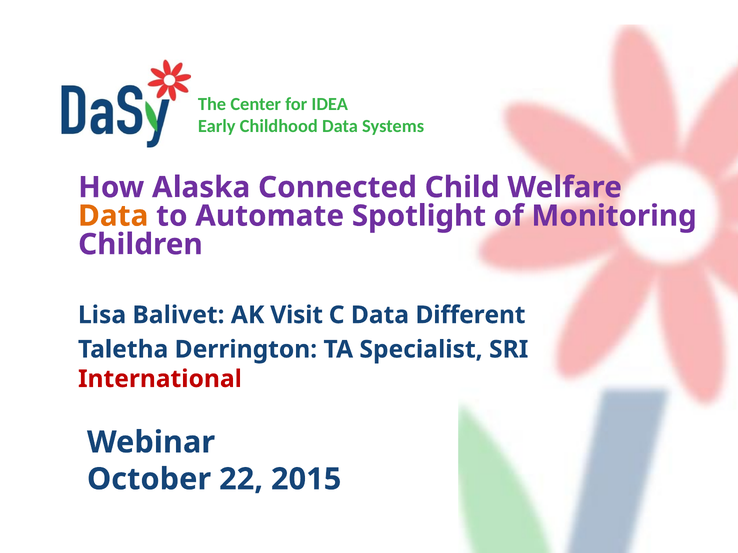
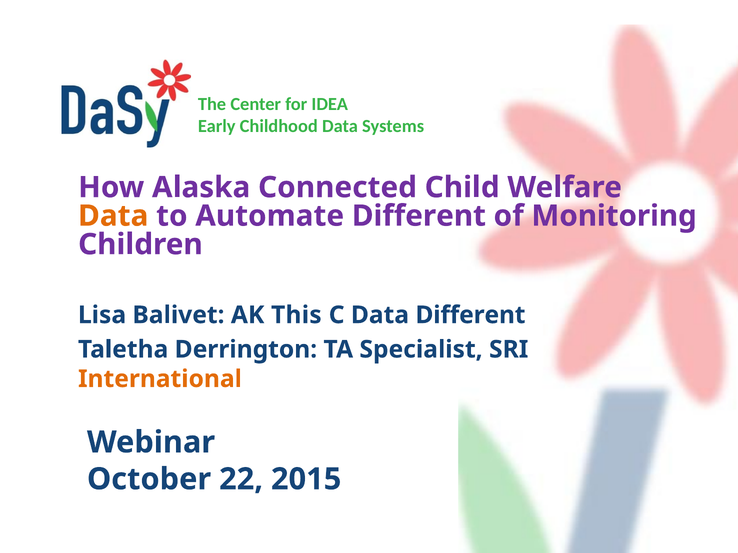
Automate Spotlight: Spotlight -> Different
Visit: Visit -> This
International colour: red -> orange
